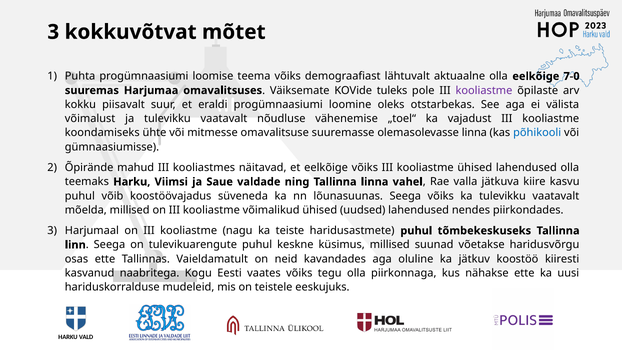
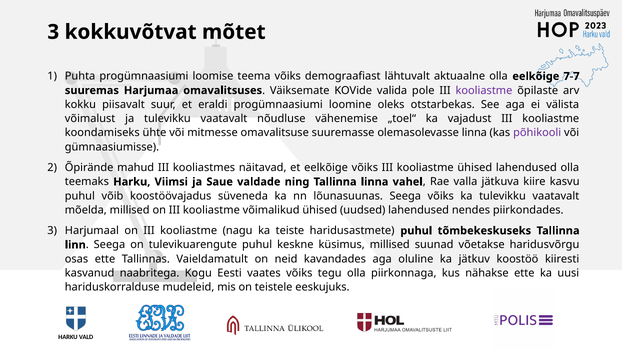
7-0: 7-0 -> 7-7
tuleks: tuleks -> valida
põhikooli colour: blue -> purple
